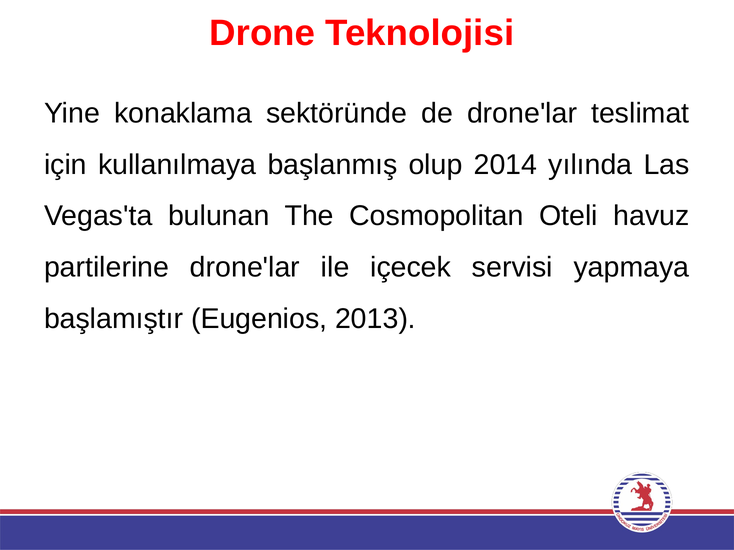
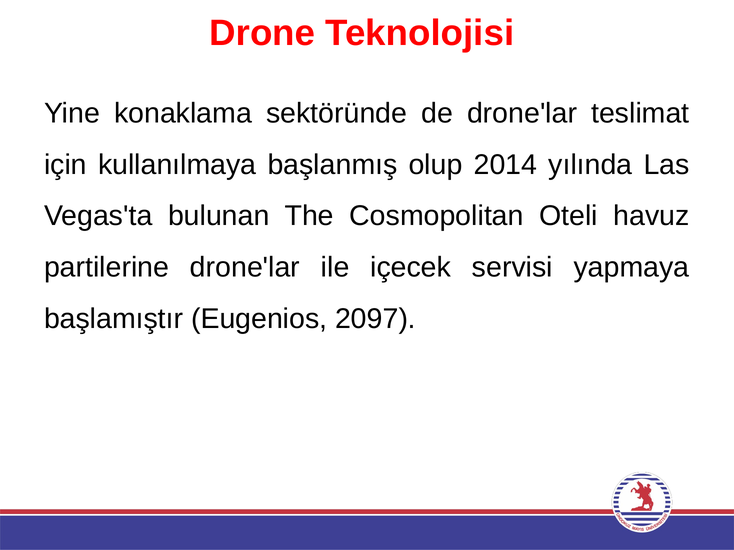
2013: 2013 -> 2097
